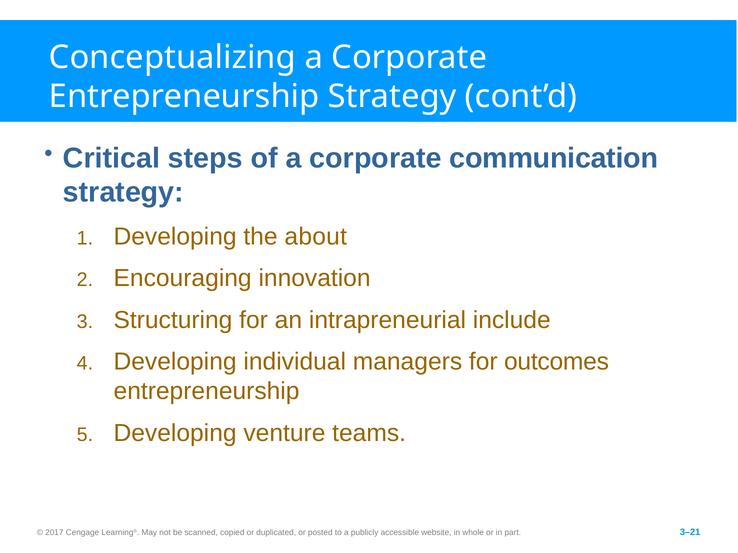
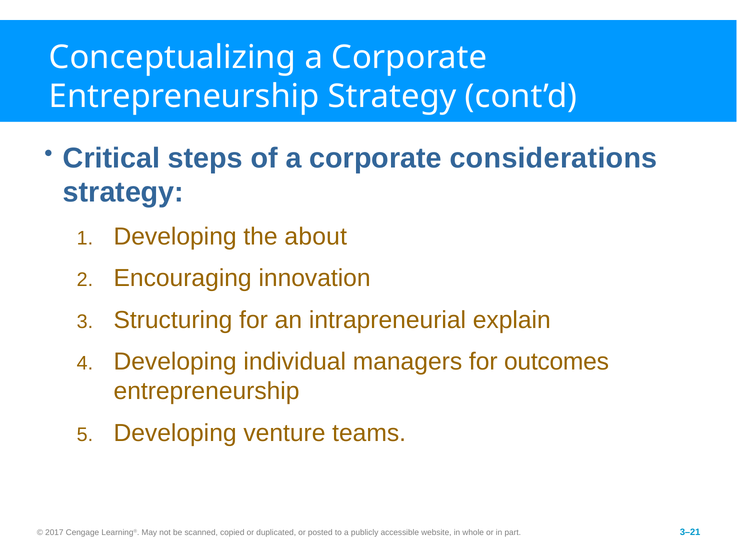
communication: communication -> considerations
include: include -> explain
